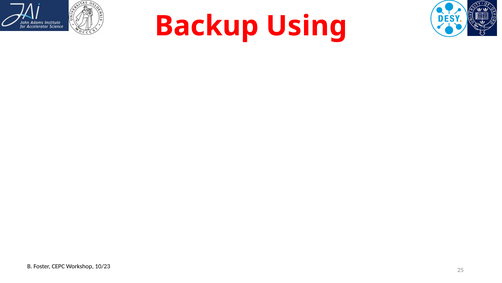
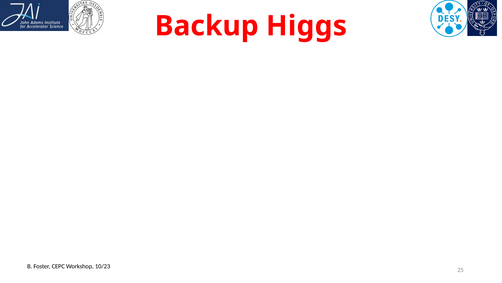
Using: Using -> Higgs
